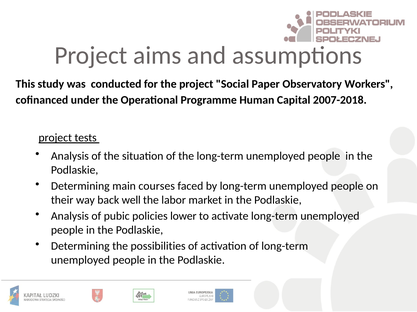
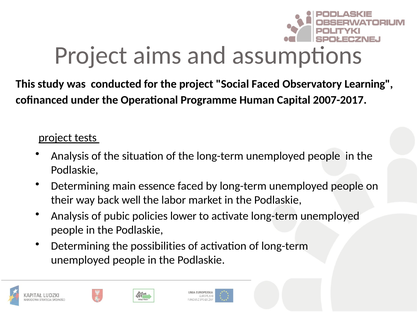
Social Paper: Paper -> Faced
Workers: Workers -> Learning
2007-2018: 2007-2018 -> 2007-2017
courses: courses -> essence
